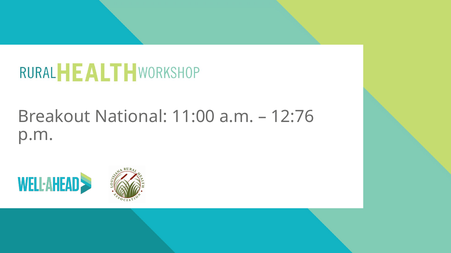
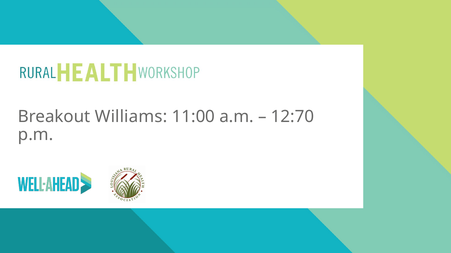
National: National -> Williams
12:76: 12:76 -> 12:70
